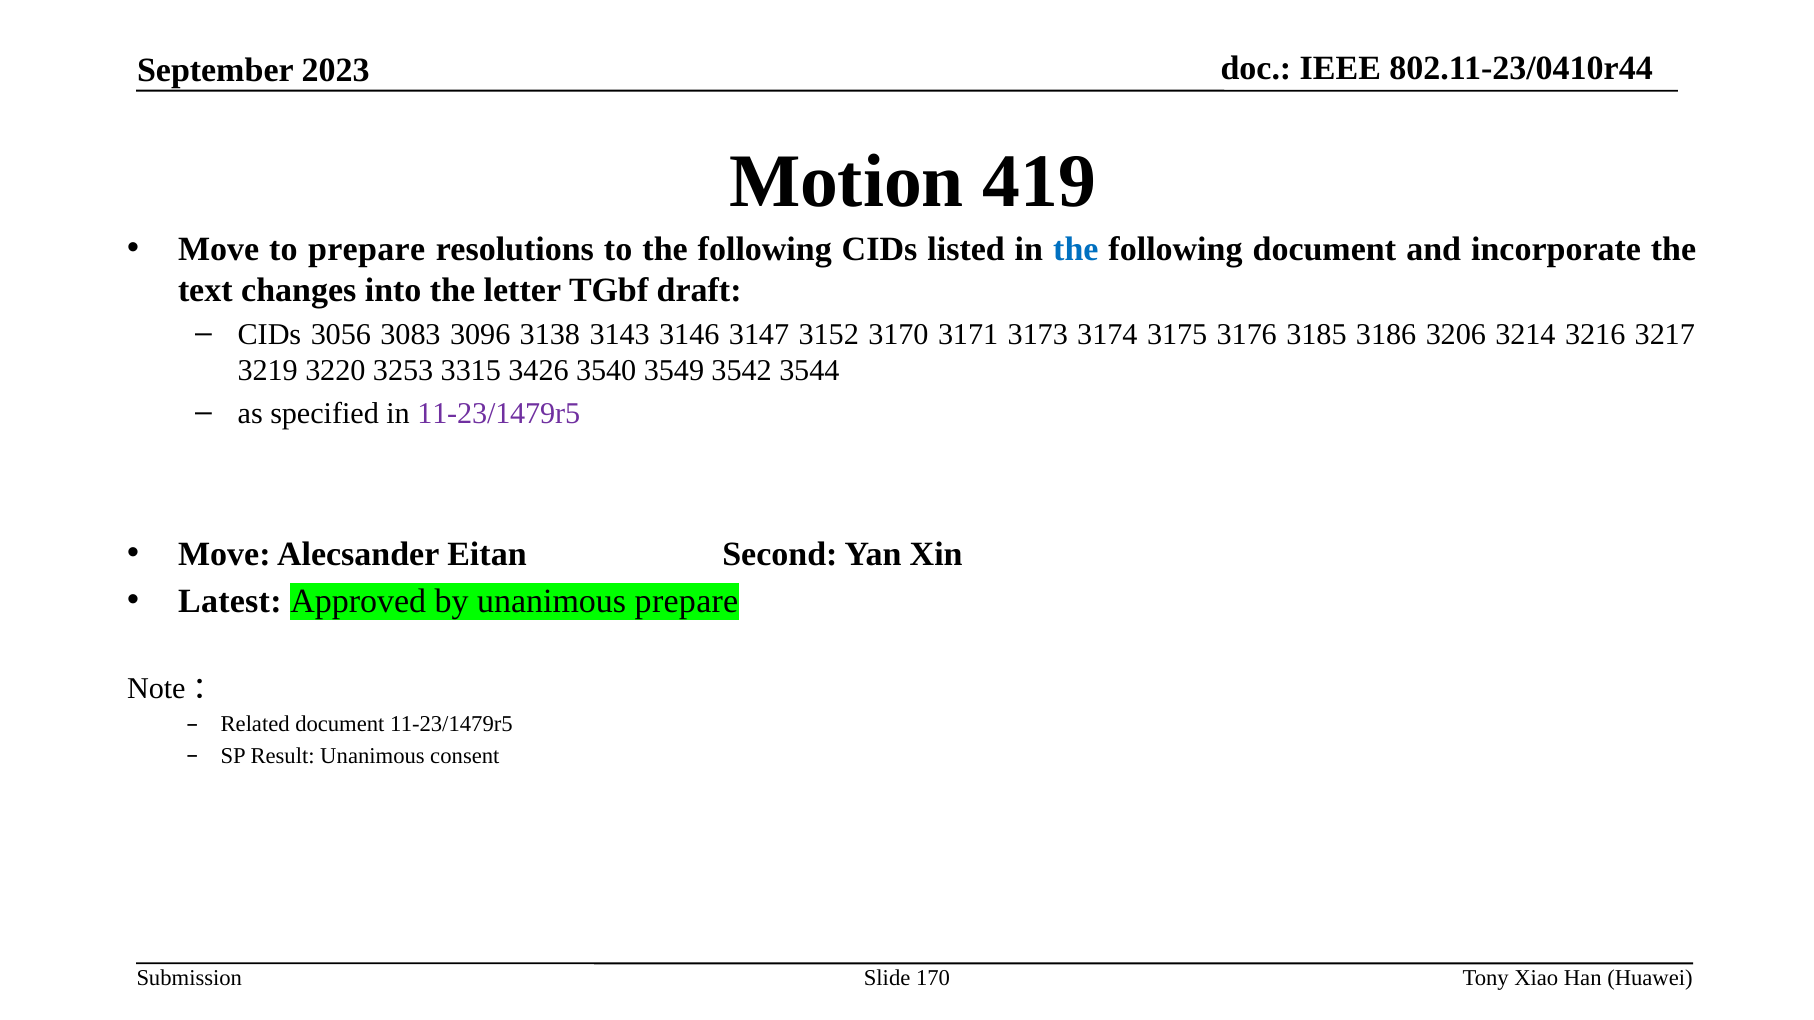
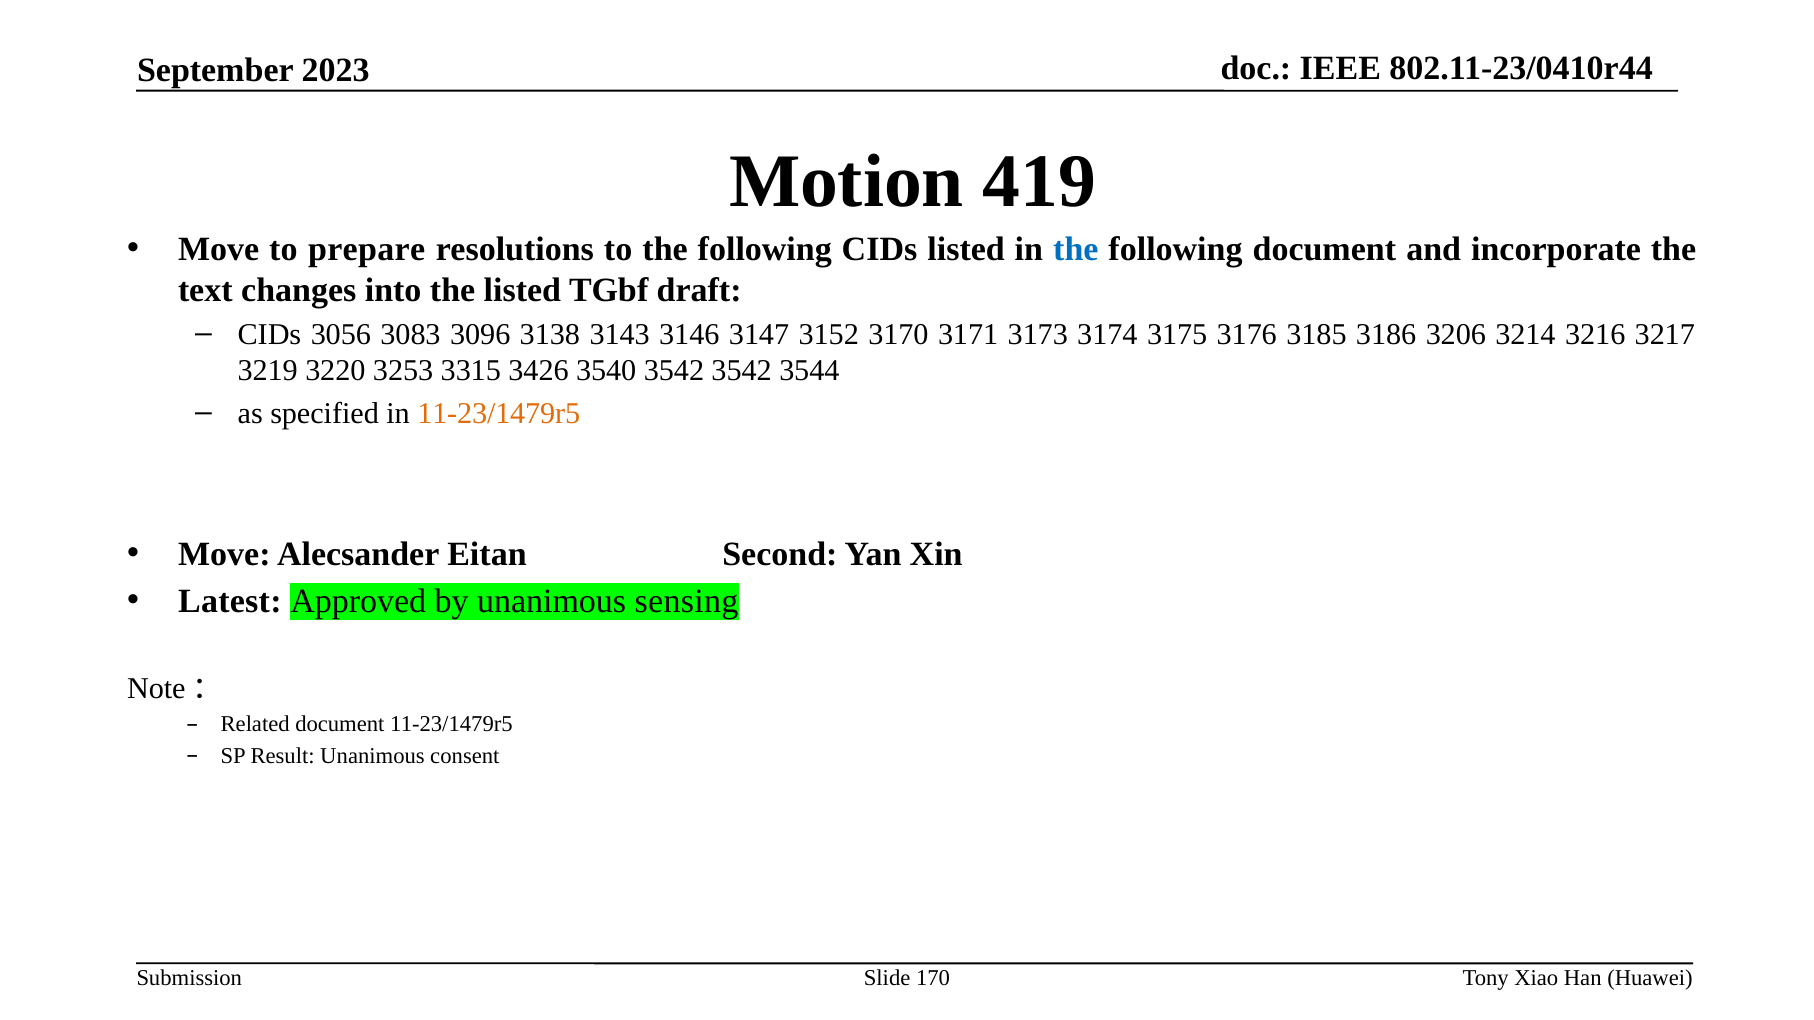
the letter: letter -> listed
3540 3549: 3549 -> 3542
11-23/1479r5 at (499, 413) colour: purple -> orange
unanimous prepare: prepare -> sensing
